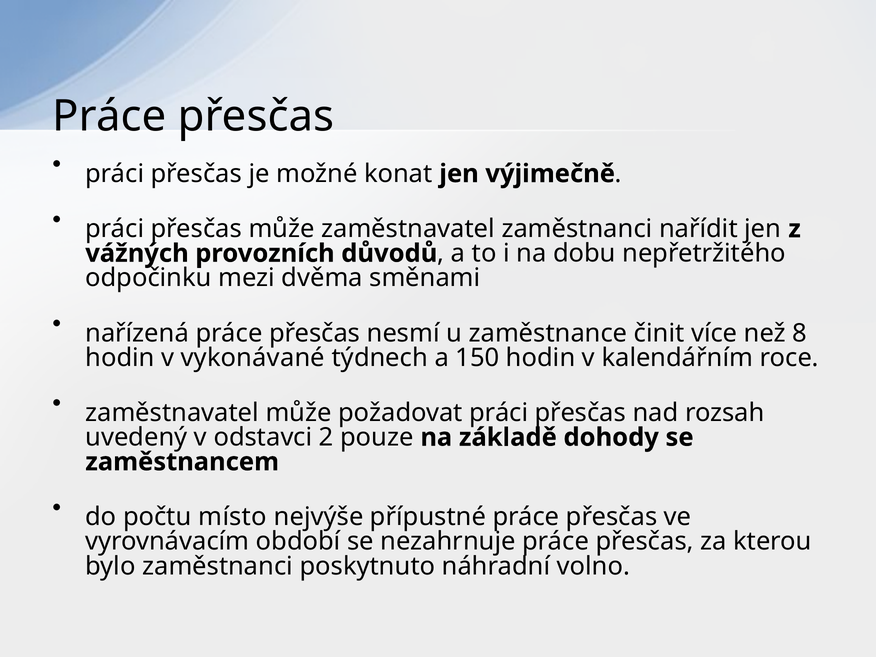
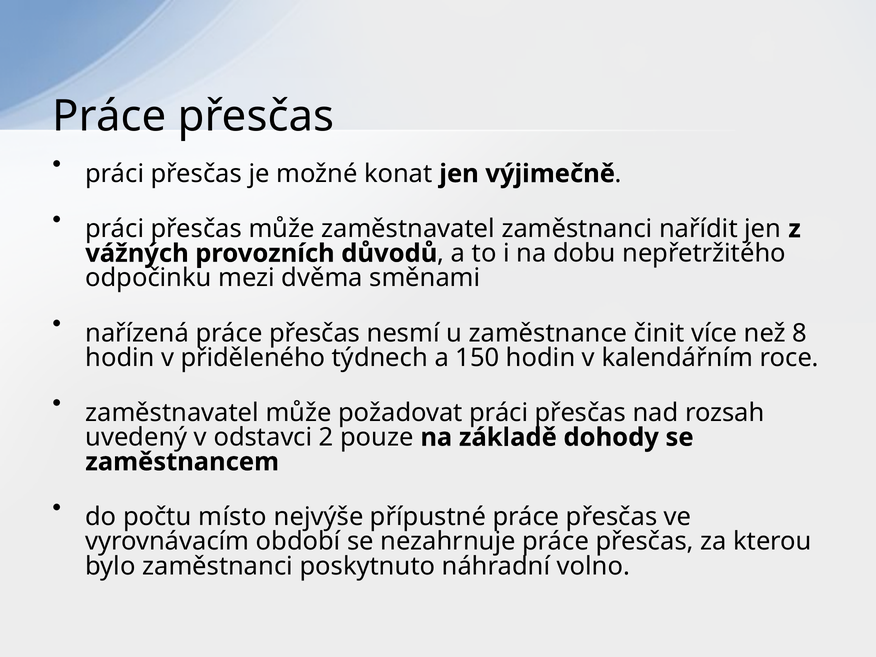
vykonávané: vykonávané -> přiděleného
